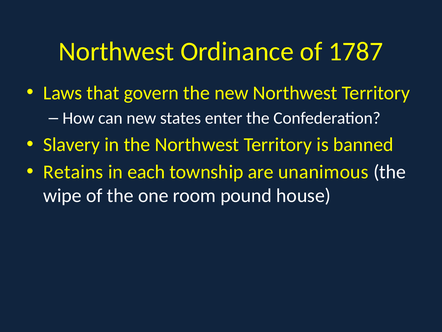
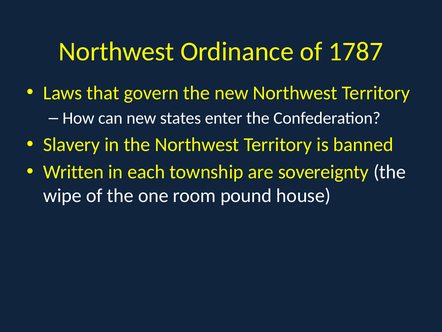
Retains: Retains -> Written
unanimous: unanimous -> sovereignty
